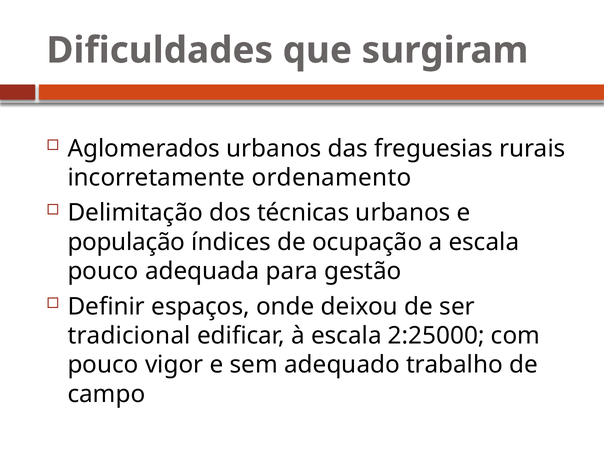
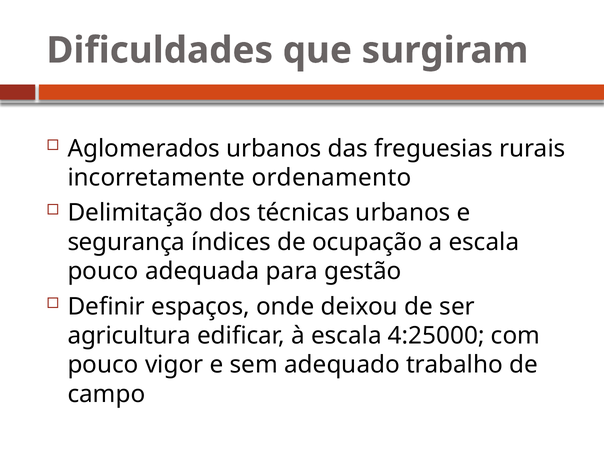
população: população -> segurança
tradicional: tradicional -> agricultura
2:25000: 2:25000 -> 4:25000
